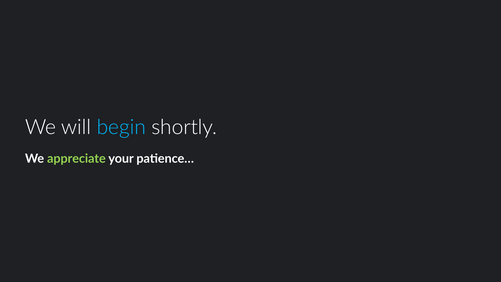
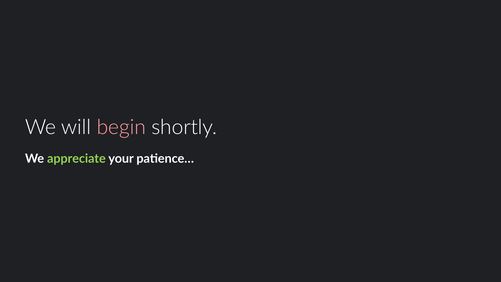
begin colour: light blue -> pink
